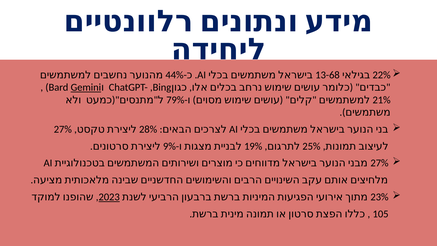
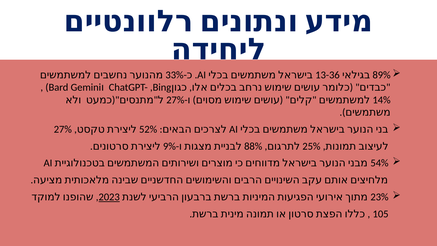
44%: 44% -> 33%
13-68: 13-68 -> 13-36
22%: 22% -> 89%
Gemini underline: present -> none
79% at (175, 100): 79% -> 27%
21%: 21% -> 14%
28%: 28% -> 52%
19%: 19% -> 88%
27% at (379, 163): 27% -> 54%
